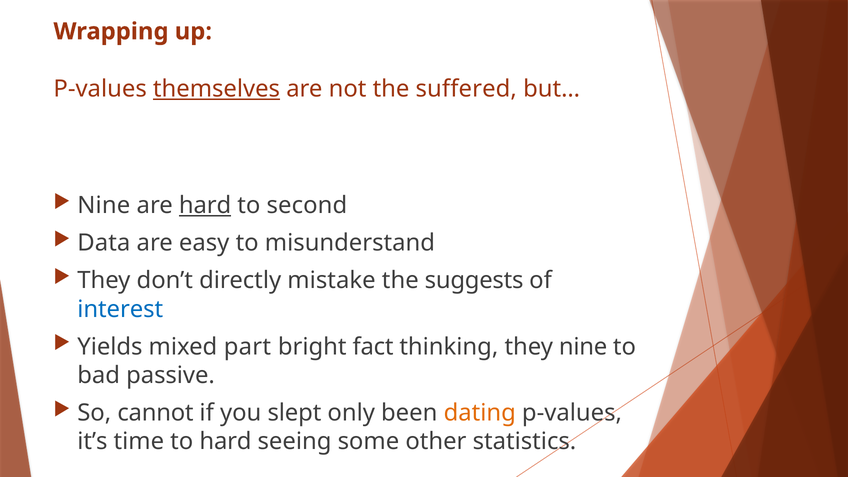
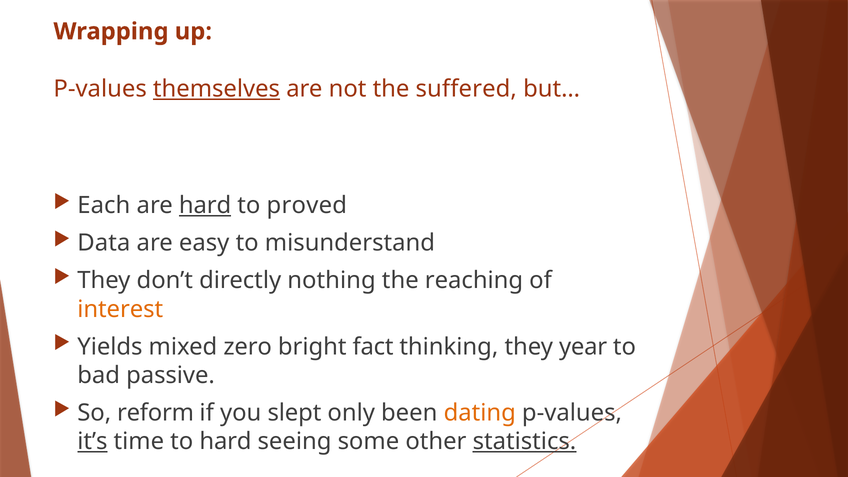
Nine at (104, 206): Nine -> Each
second: second -> proved
mistake: mistake -> nothing
suggests: suggests -> reaching
interest colour: blue -> orange
part: part -> zero
they nine: nine -> year
cannot: cannot -> reform
it’s underline: none -> present
statistics underline: none -> present
